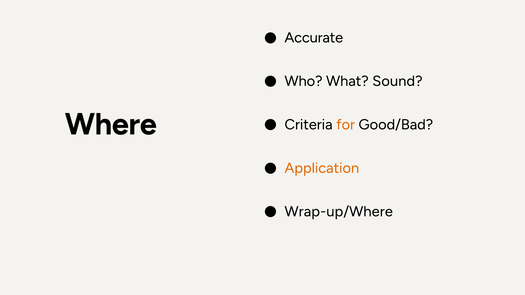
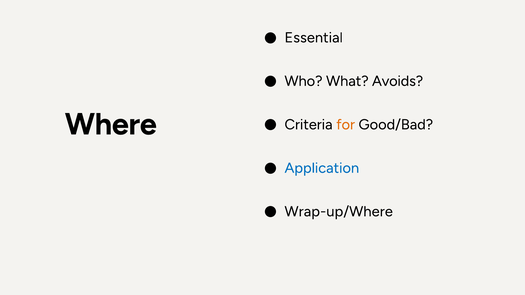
Accurate: Accurate -> Essential
Sound: Sound -> Avoids
Application colour: orange -> blue
